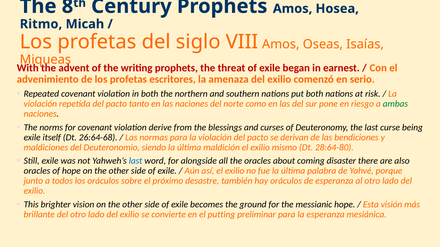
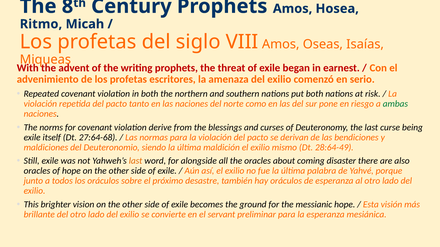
26:64-68: 26:64-68 -> 27:64-68
28:64-80: 28:64-80 -> 28:64-49
last at (136, 161) colour: blue -> orange
putting: putting -> servant
